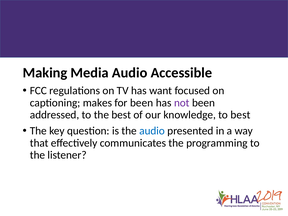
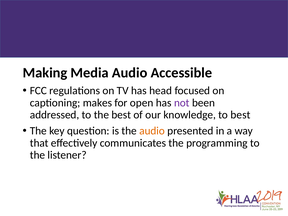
want: want -> head
for been: been -> open
audio at (152, 131) colour: blue -> orange
